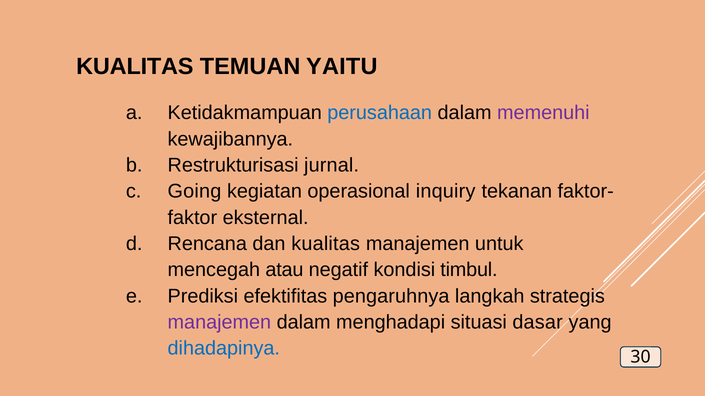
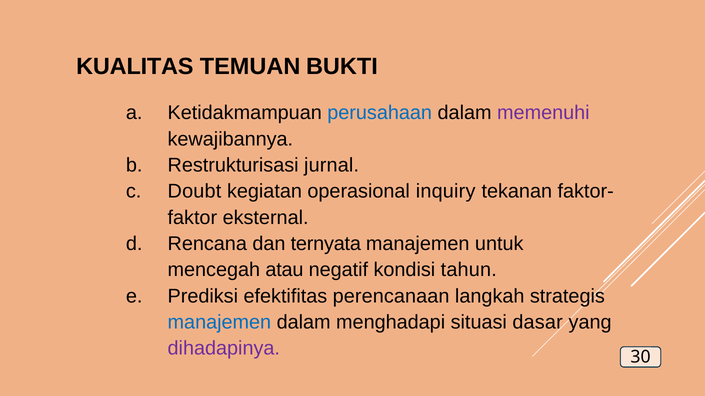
YAITU: YAITU -> BUKTI
Going: Going -> Doubt
dan kualitas: kualitas -> ternyata
timbul: timbul -> tahun
pengaruhnya: pengaruhnya -> perencanaan
manajemen at (219, 323) colour: purple -> blue
dihadapinya colour: blue -> purple
